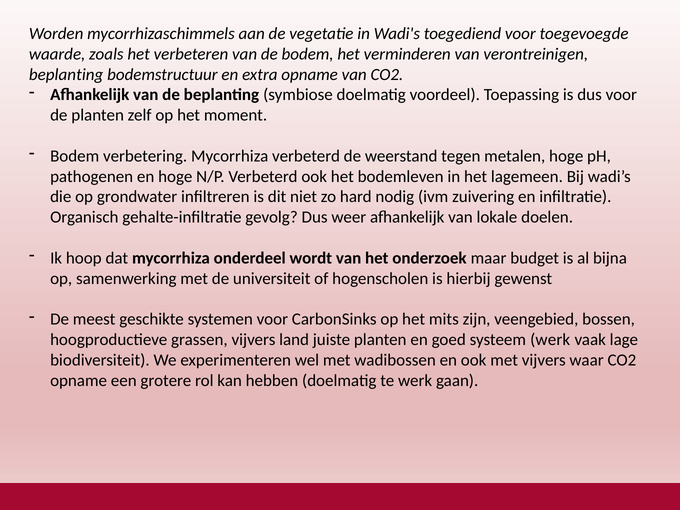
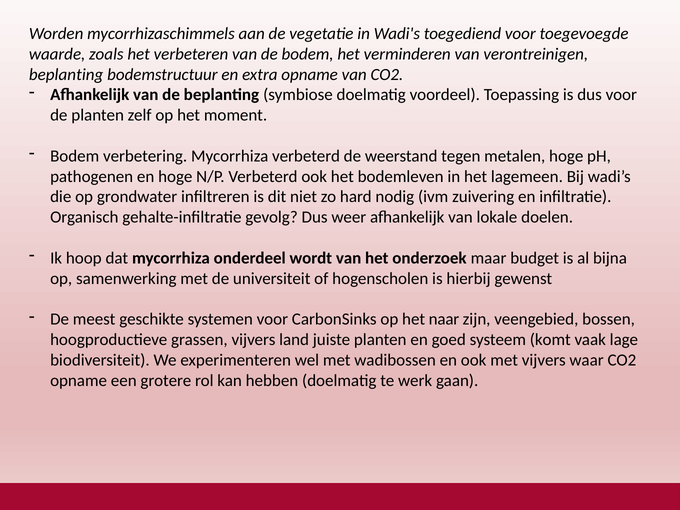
mits: mits -> naar
systeem werk: werk -> komt
